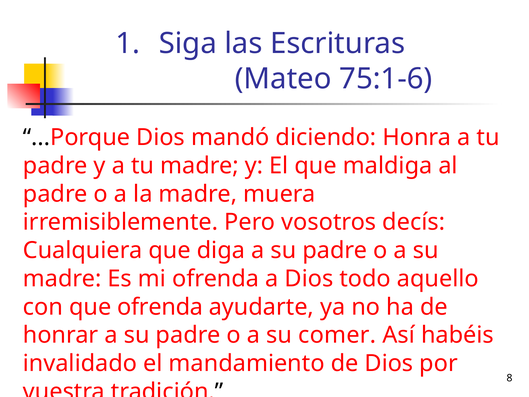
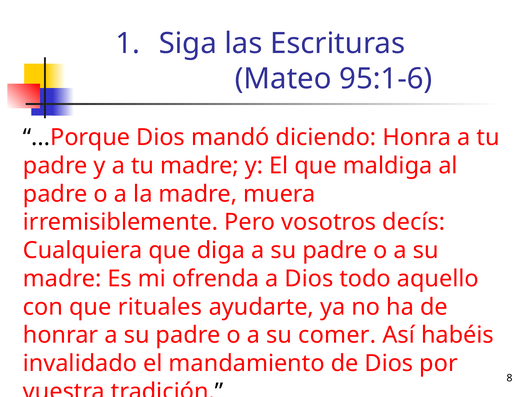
75:1-6: 75:1-6 -> 95:1-6
que ofrenda: ofrenda -> rituales
